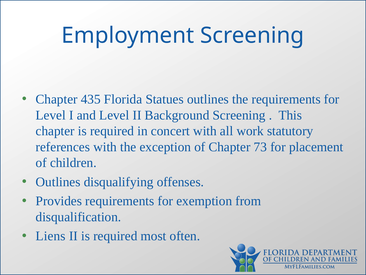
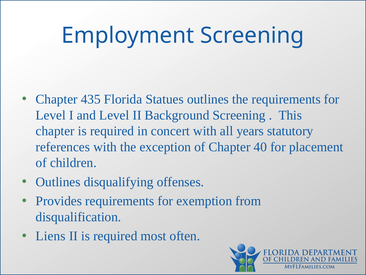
work: work -> years
73: 73 -> 40
